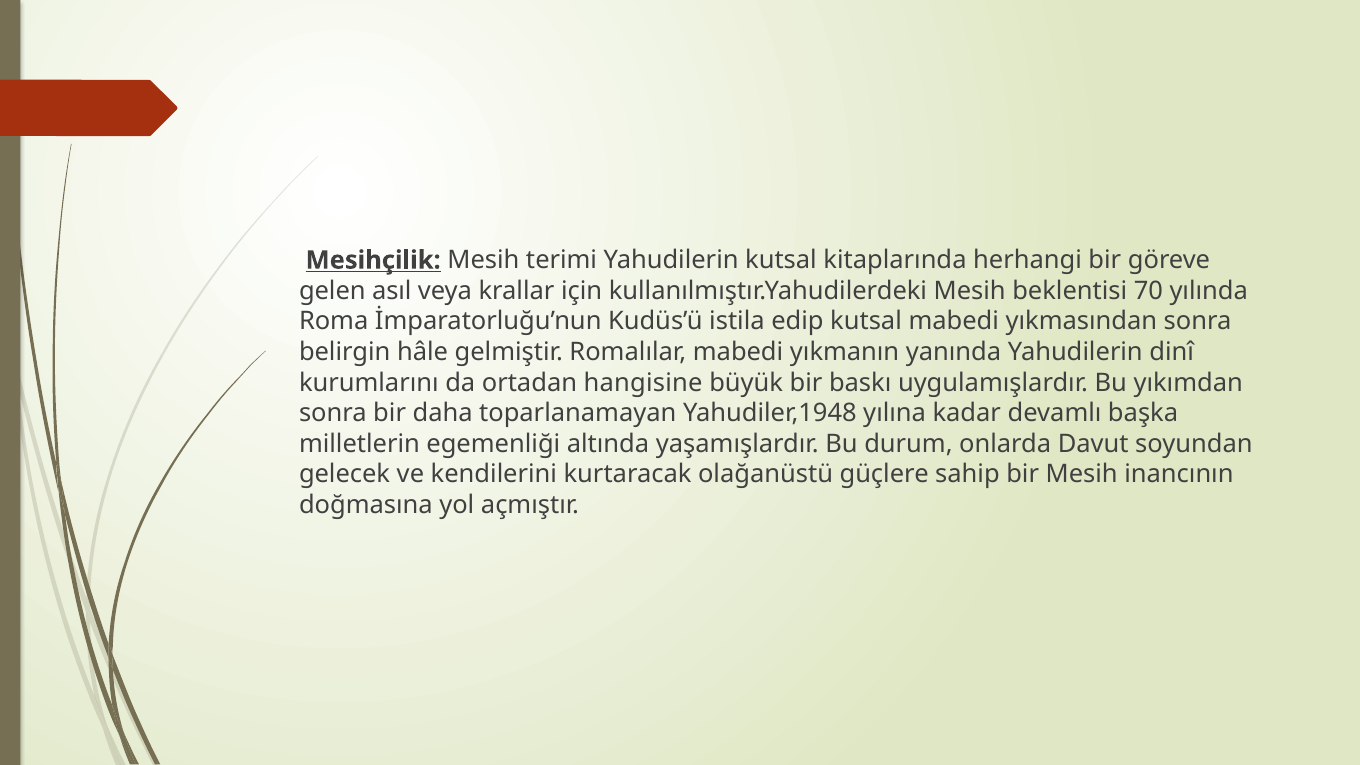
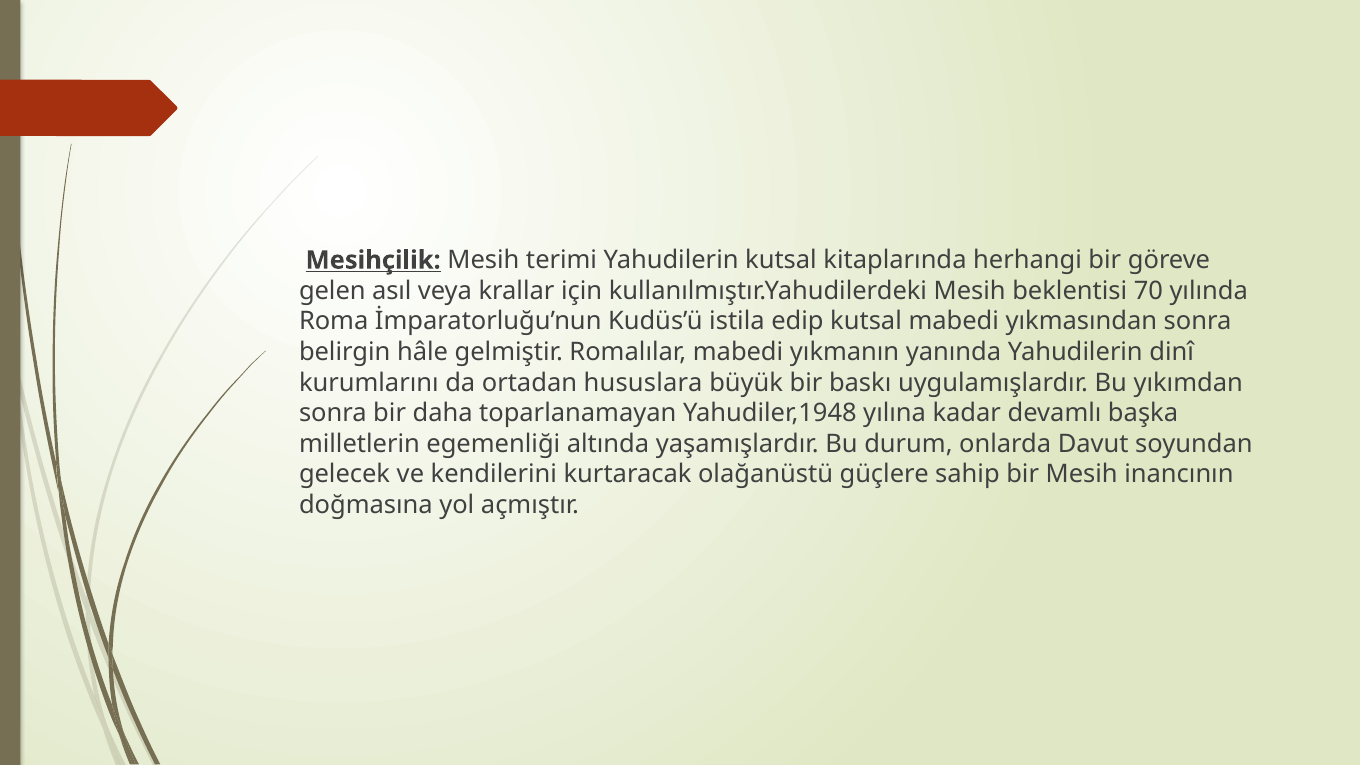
hangisine: hangisine -> hususlara
